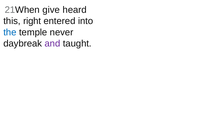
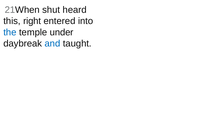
give: give -> shut
never: never -> under
and colour: purple -> blue
